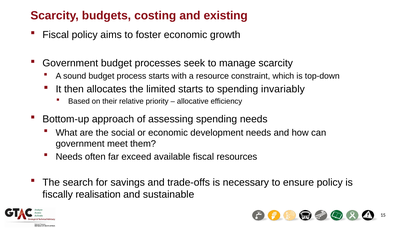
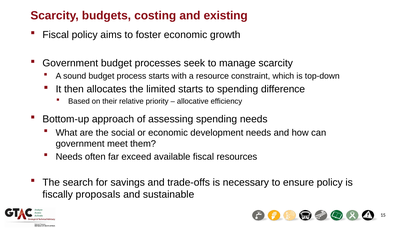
invariably: invariably -> difference
realisation: realisation -> proposals
